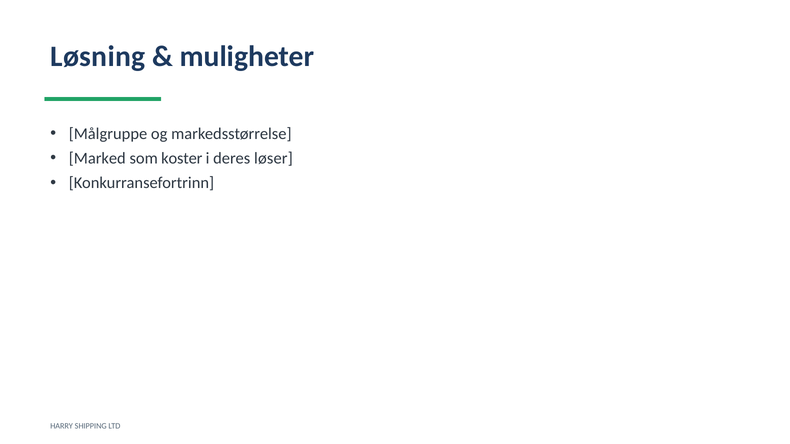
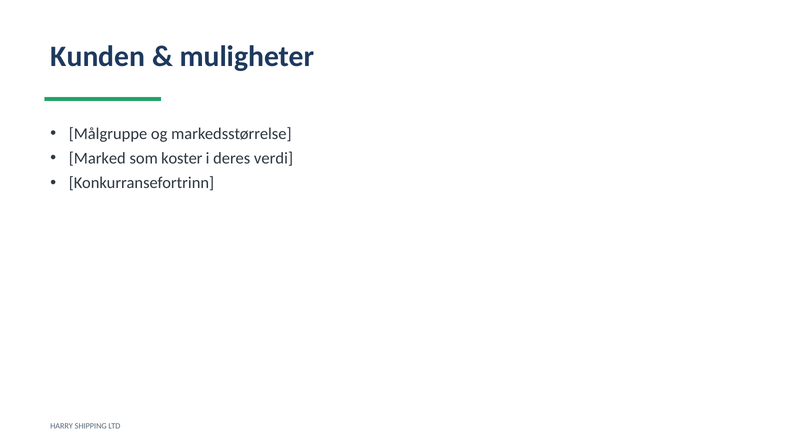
Løsning: Løsning -> Kunden
løser: løser -> verdi
